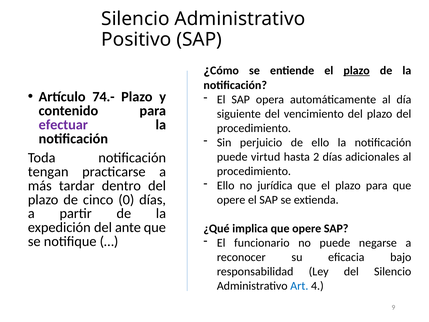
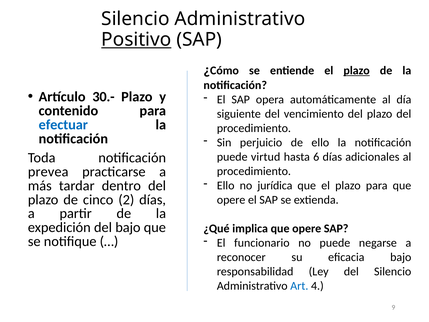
Positivo underline: none -> present
74.-: 74.- -> 30.-
efectuar colour: purple -> blue
2: 2 -> 6
tengan: tengan -> prevea
0: 0 -> 2
del ante: ante -> bajo
